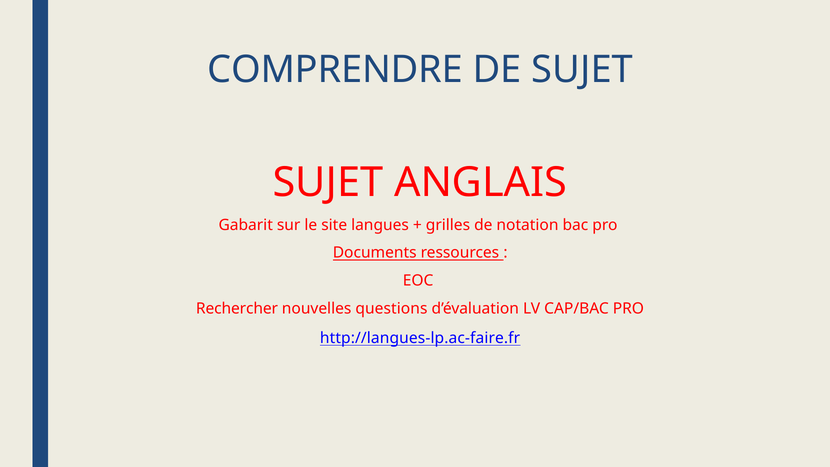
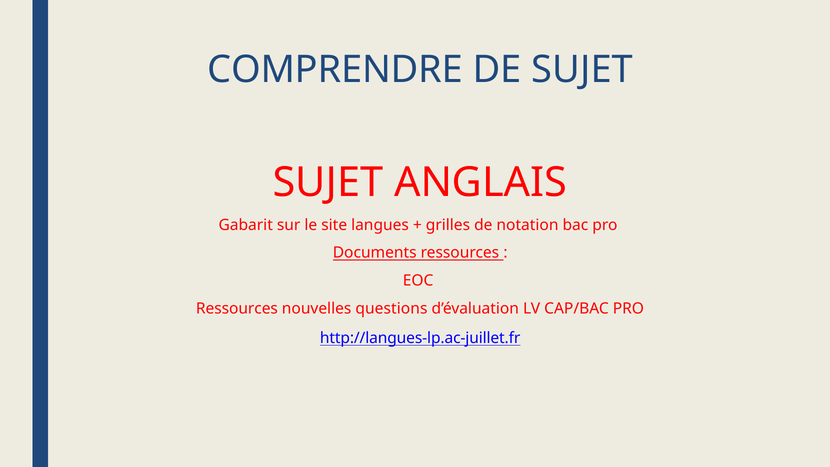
Rechercher at (237, 309): Rechercher -> Ressources
http://langues-lp.ac-faire.fr: http://langues-lp.ac-faire.fr -> http://langues-lp.ac-juillet.fr
